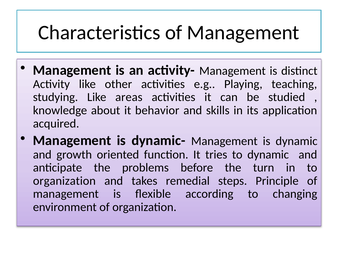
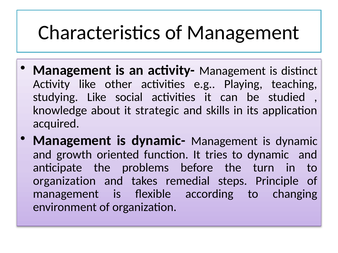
areas: areas -> social
behavior: behavior -> strategic
